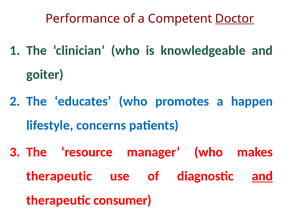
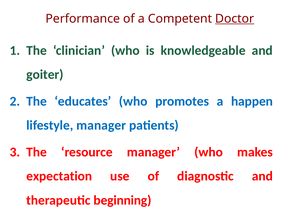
lifestyle concerns: concerns -> manager
therapeutic at (59, 177): therapeutic -> expectation
and at (262, 177) underline: present -> none
consumer: consumer -> beginning
